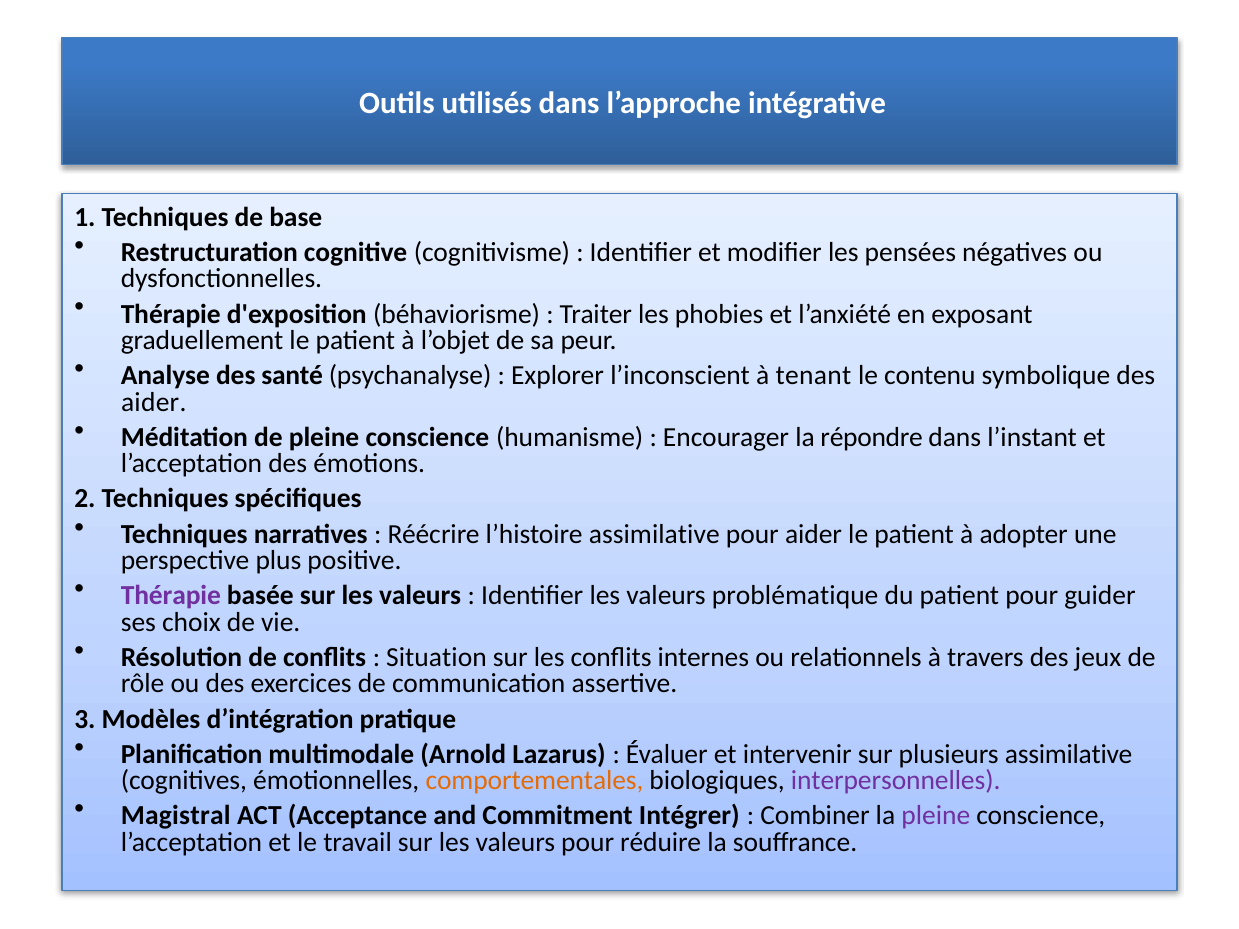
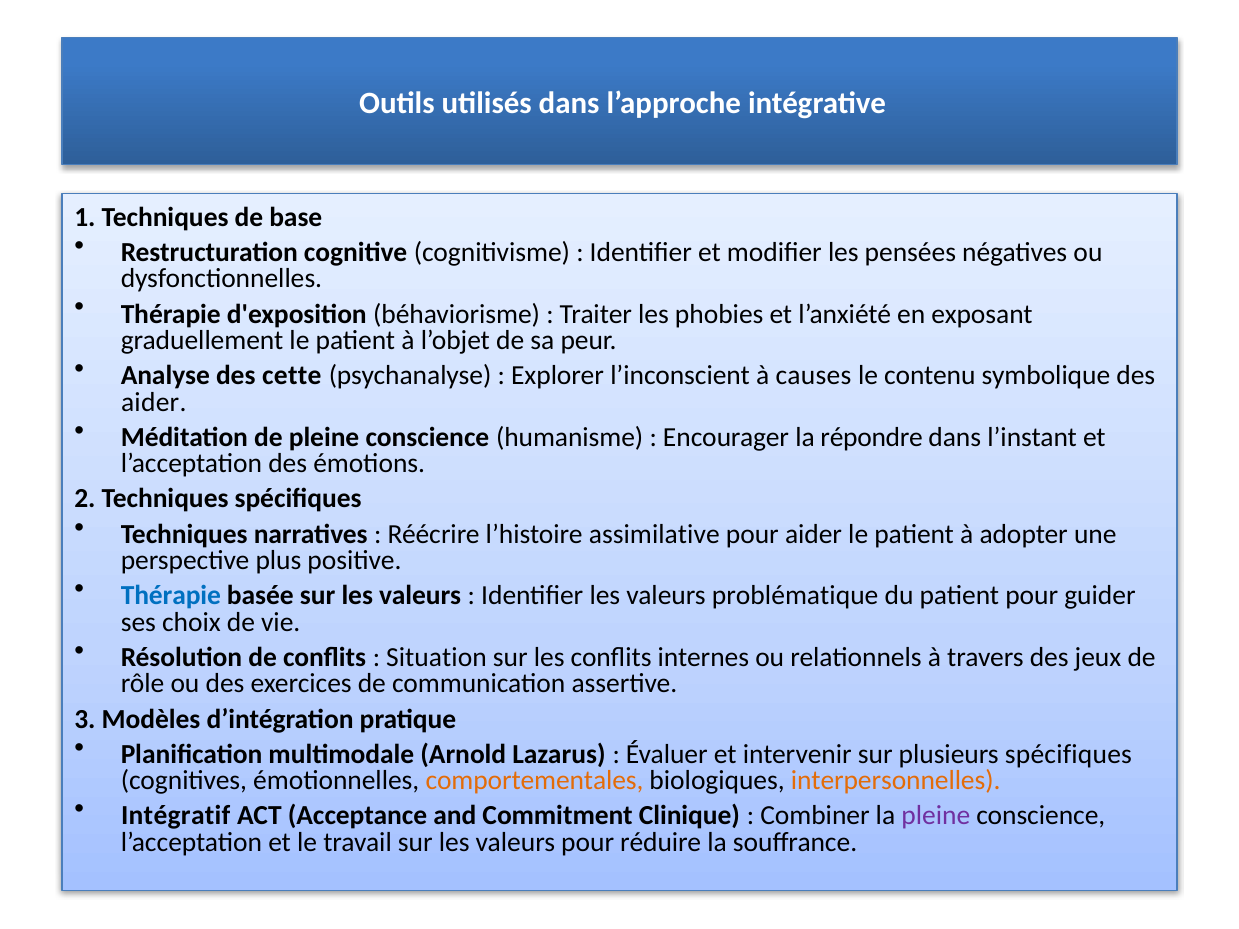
santé: santé -> cette
tenant: tenant -> causes
Thérapie at (171, 596) colour: purple -> blue
plusieurs assimilative: assimilative -> spécifiques
interpersonnelles colour: purple -> orange
Magistral: Magistral -> Intégratif
Intégrer: Intégrer -> Clinique
